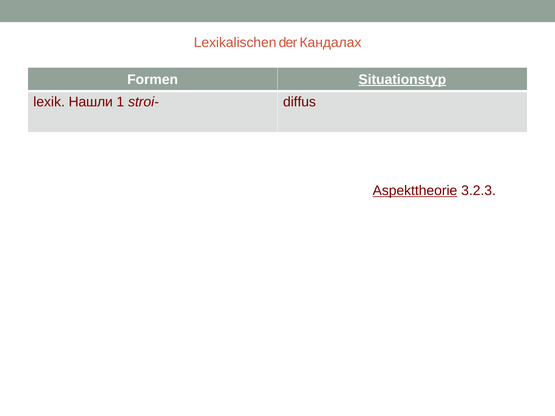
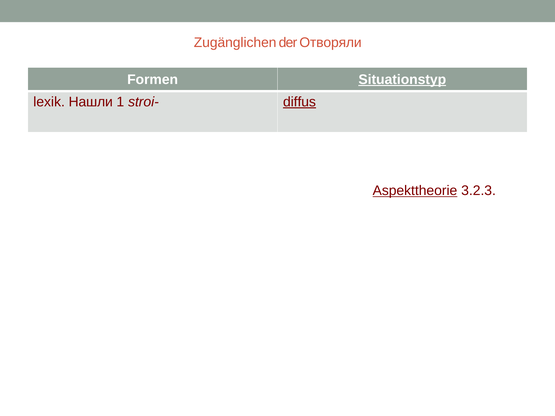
Lexikalischen: Lexikalischen -> Zugänglichen
Кандалах: Кандалах -> Отворяли
diffus underline: none -> present
